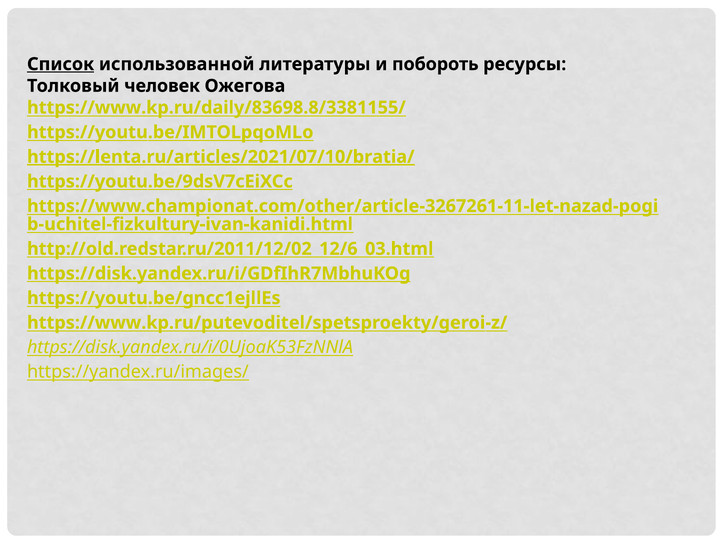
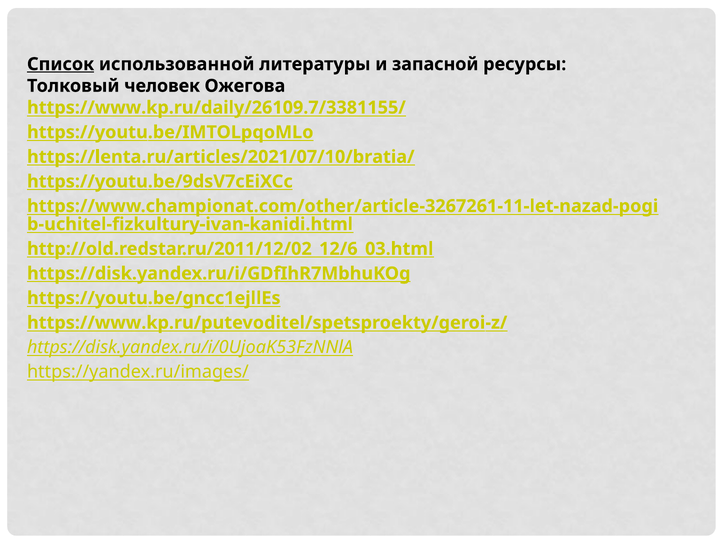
побороть: побороть -> запасной
https://www.kp.ru/daily/83698.8/3381155/: https://www.kp.ru/daily/83698.8/3381155/ -> https://www.kp.ru/daily/26109.7/3381155/
https://lenta.ru/articles/2021/07/10/bratia/ underline: present -> none
